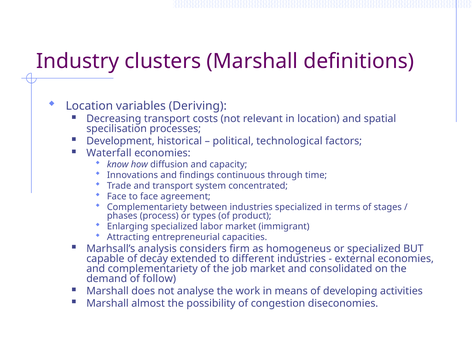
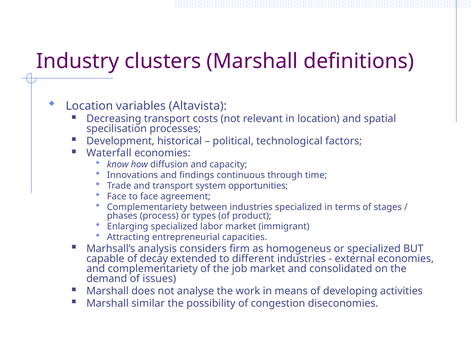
Deriving: Deriving -> Altavista
concentrated: concentrated -> opportunities
follow: follow -> issues
almost: almost -> similar
